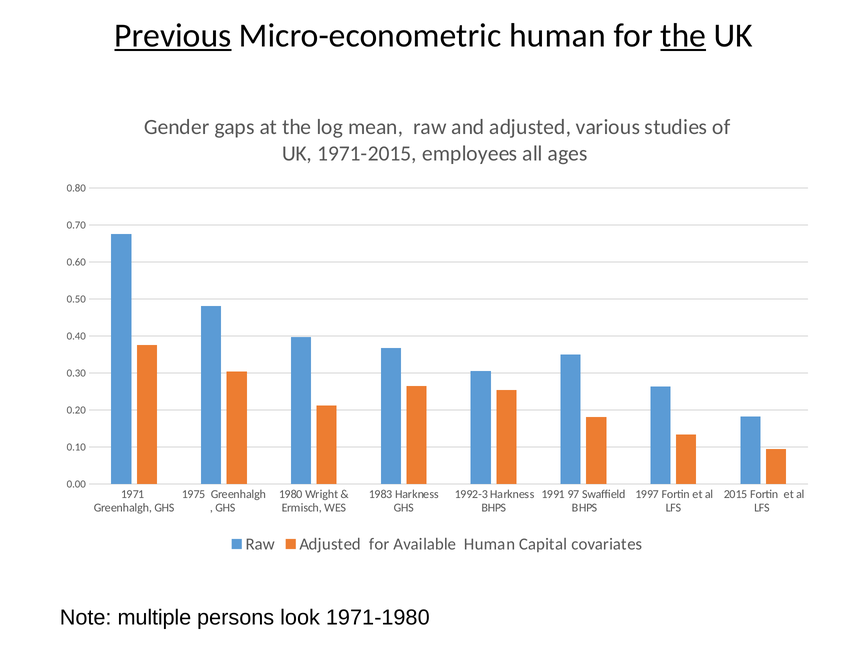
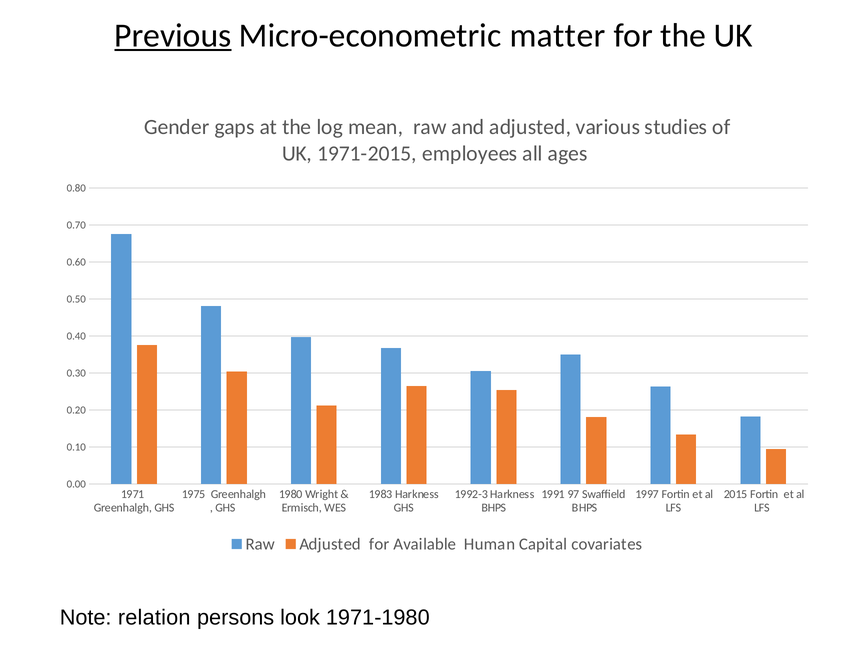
Micro-econometric human: human -> matter
the at (683, 35) underline: present -> none
multiple: multiple -> relation
